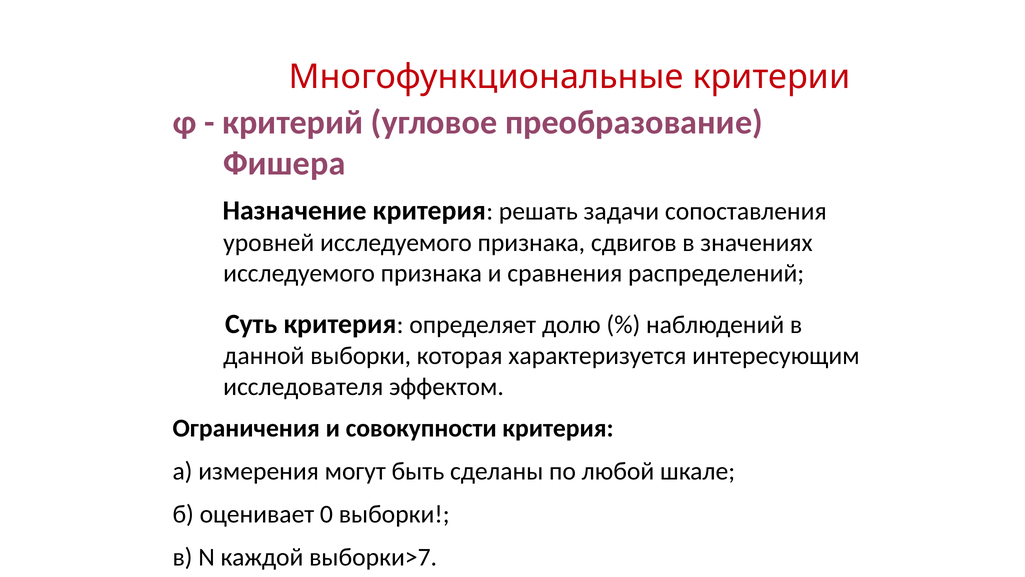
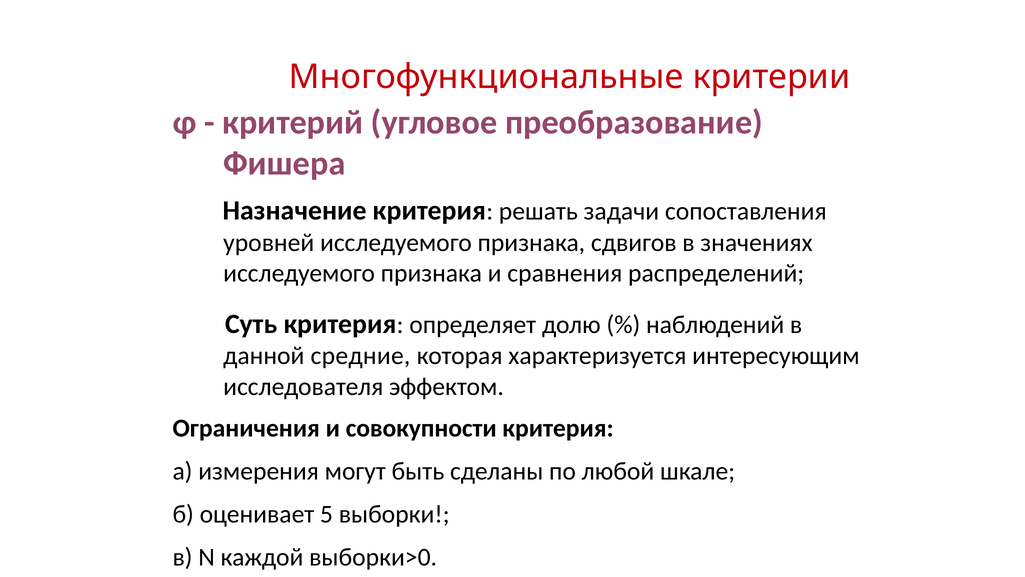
данной выборки: выборки -> средние
0: 0 -> 5
выборки>7: выборки>7 -> выборки>0
